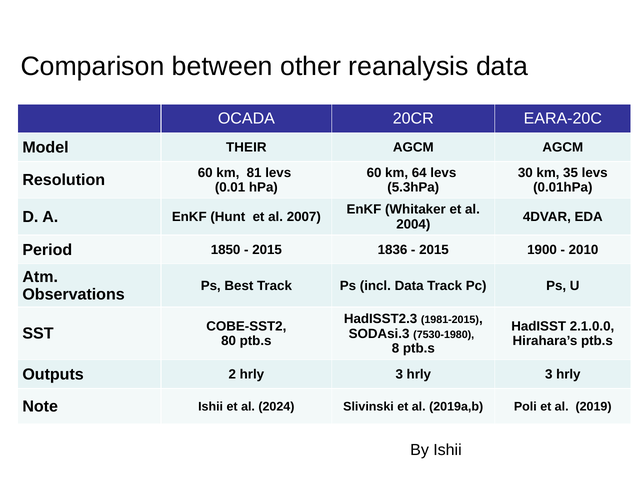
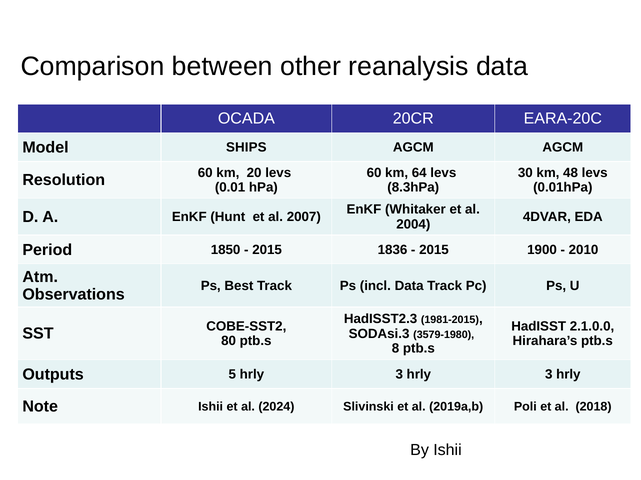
THEIR: THEIR -> SHIPS
35: 35 -> 48
81: 81 -> 20
5.3hPa: 5.3hPa -> 8.3hPa
7530-1980: 7530-1980 -> 3579-1980
2: 2 -> 5
2019: 2019 -> 2018
